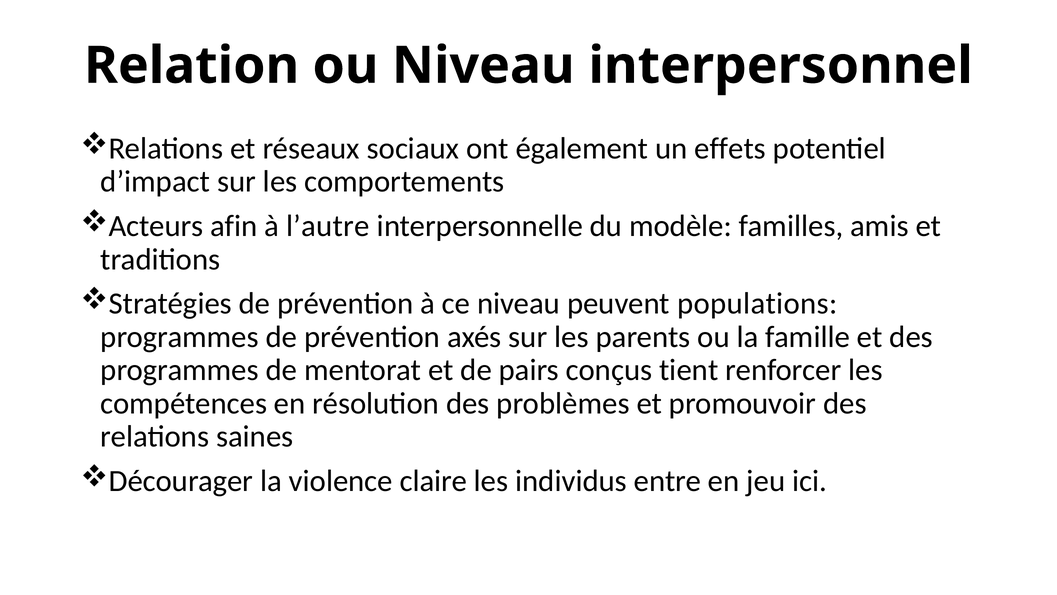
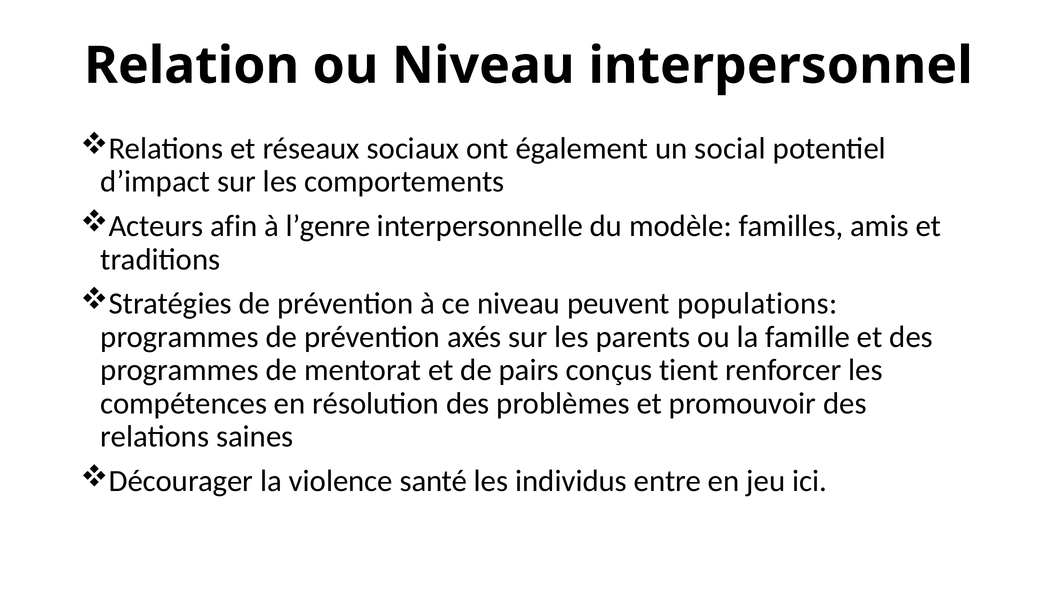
effets: effets -> social
l’autre: l’autre -> l’genre
claire: claire -> santé
